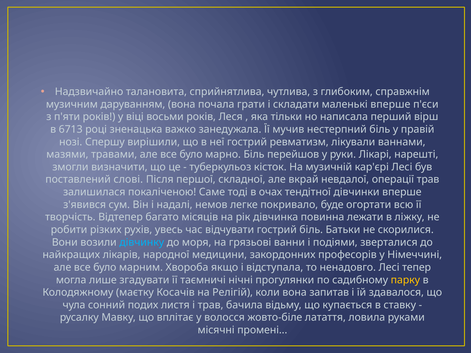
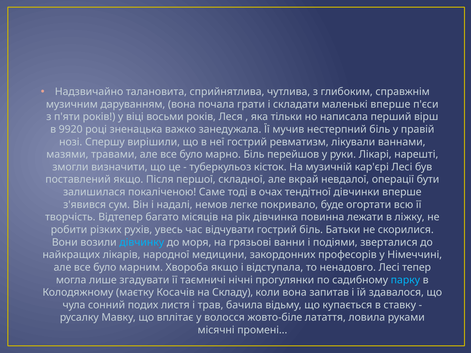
6713: 6713 -> 9920
поставлений слові: слові -> якщо
операції трав: трав -> бути
парку colour: yellow -> light blue
Релігій: Релігій -> Складу
